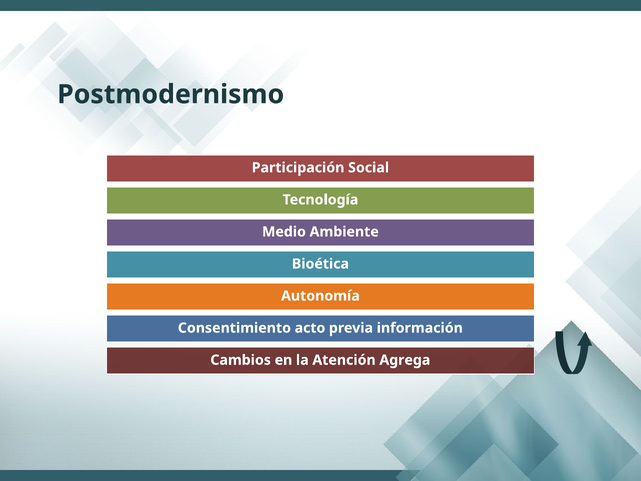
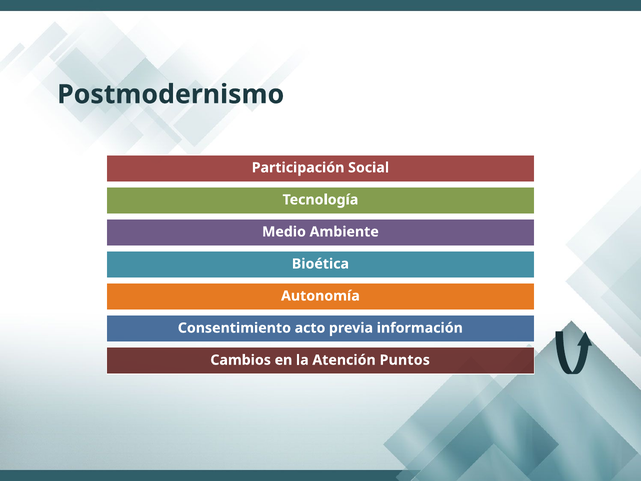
Agrega: Agrega -> Puntos
